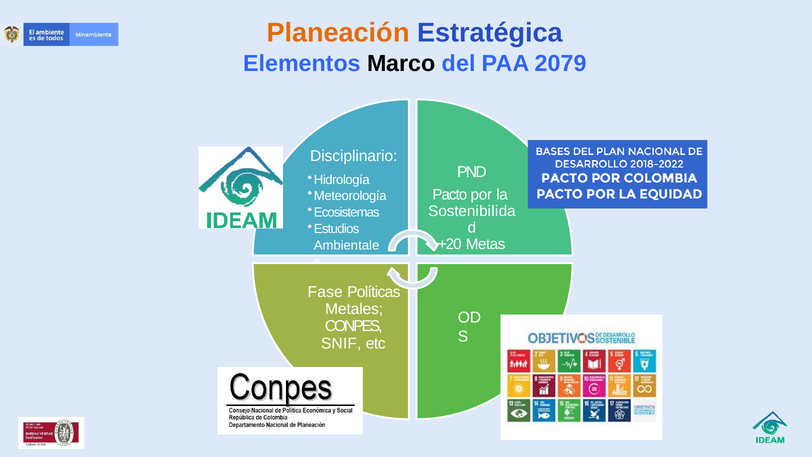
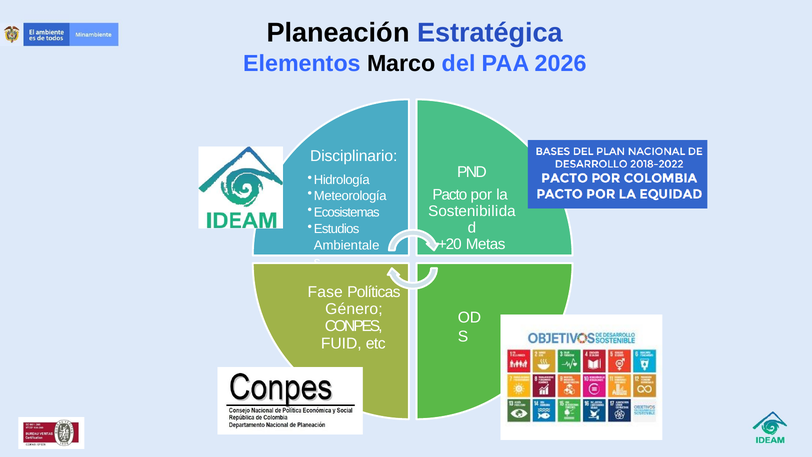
Planeación colour: orange -> black
2079: 2079 -> 2026
Metales: Metales -> Género
SNIF: SNIF -> FUID
